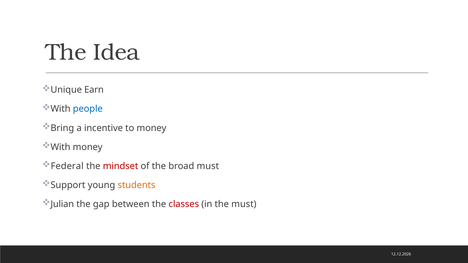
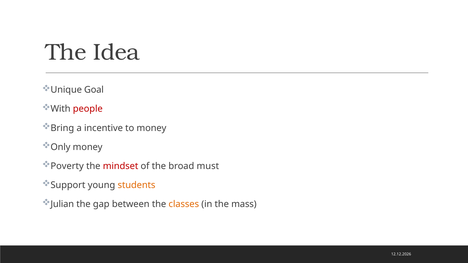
Earn: Earn -> Goal
people colour: blue -> red
With at (60, 147): With -> Only
Federal: Federal -> Poverty
classes colour: red -> orange
the must: must -> mass
